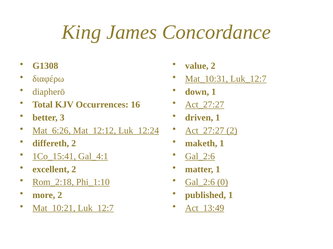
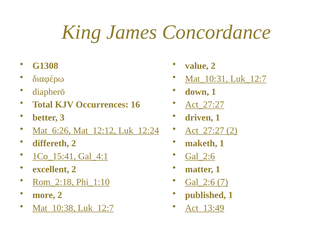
0: 0 -> 7
Mat_10:21: Mat_10:21 -> Mat_10:38
